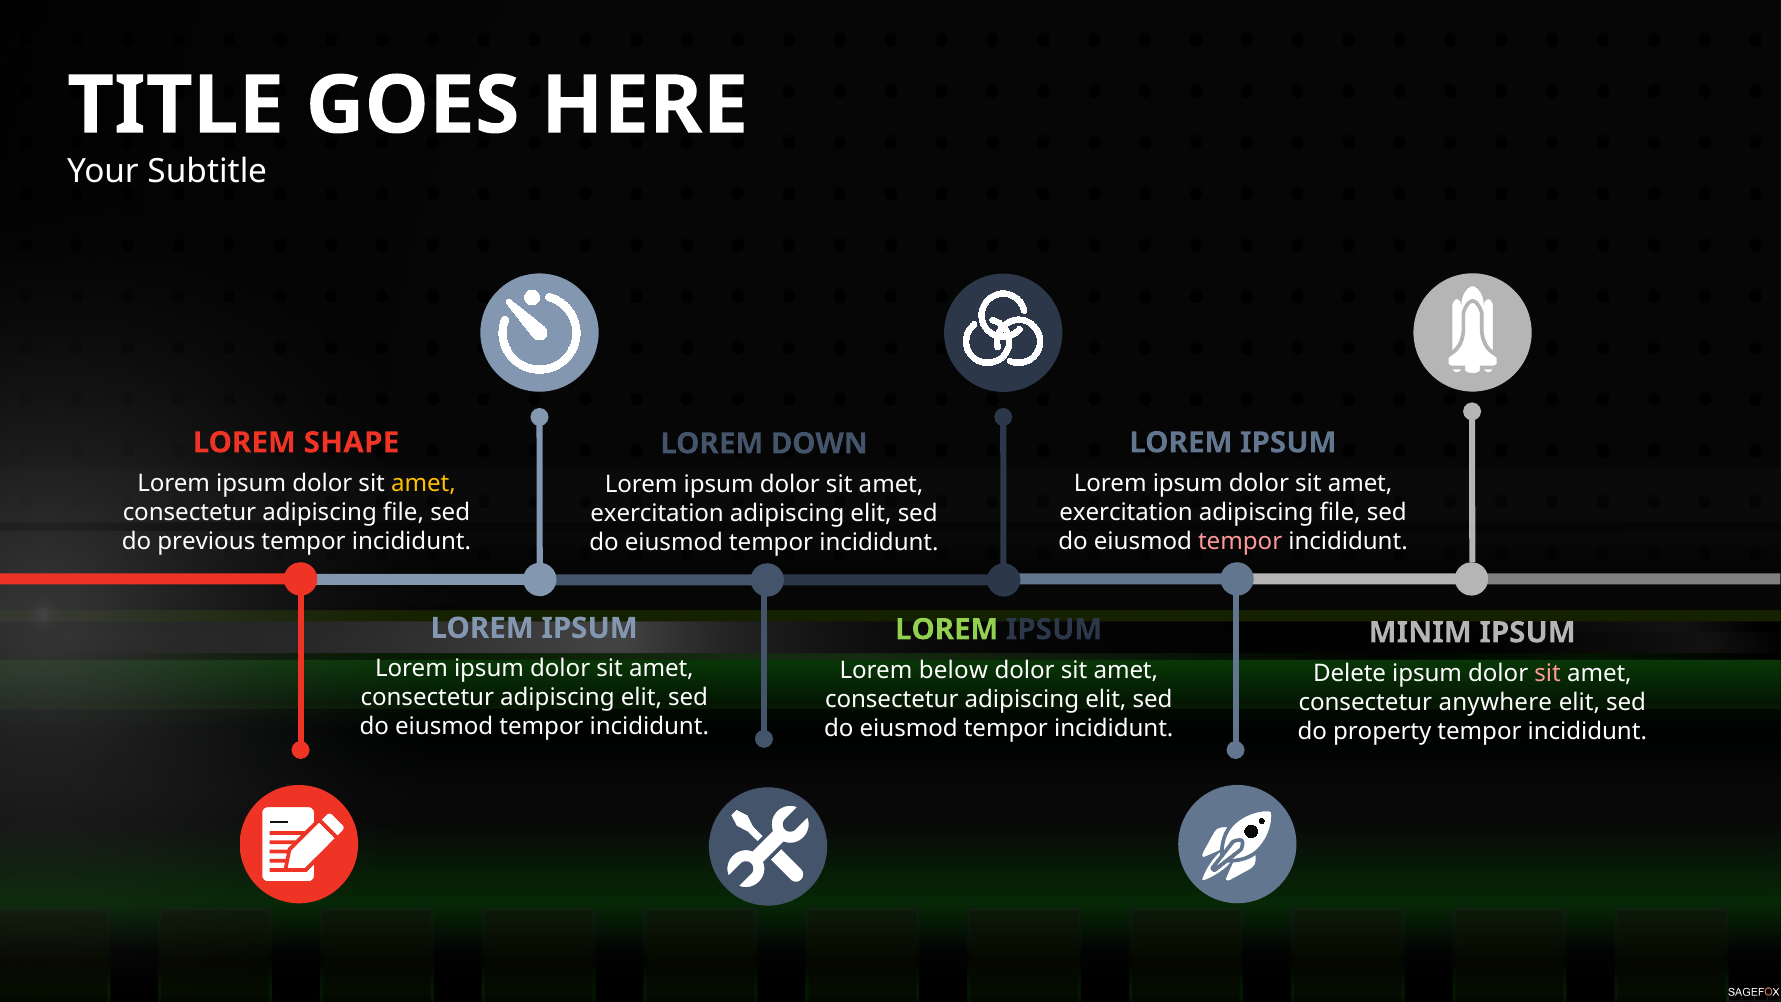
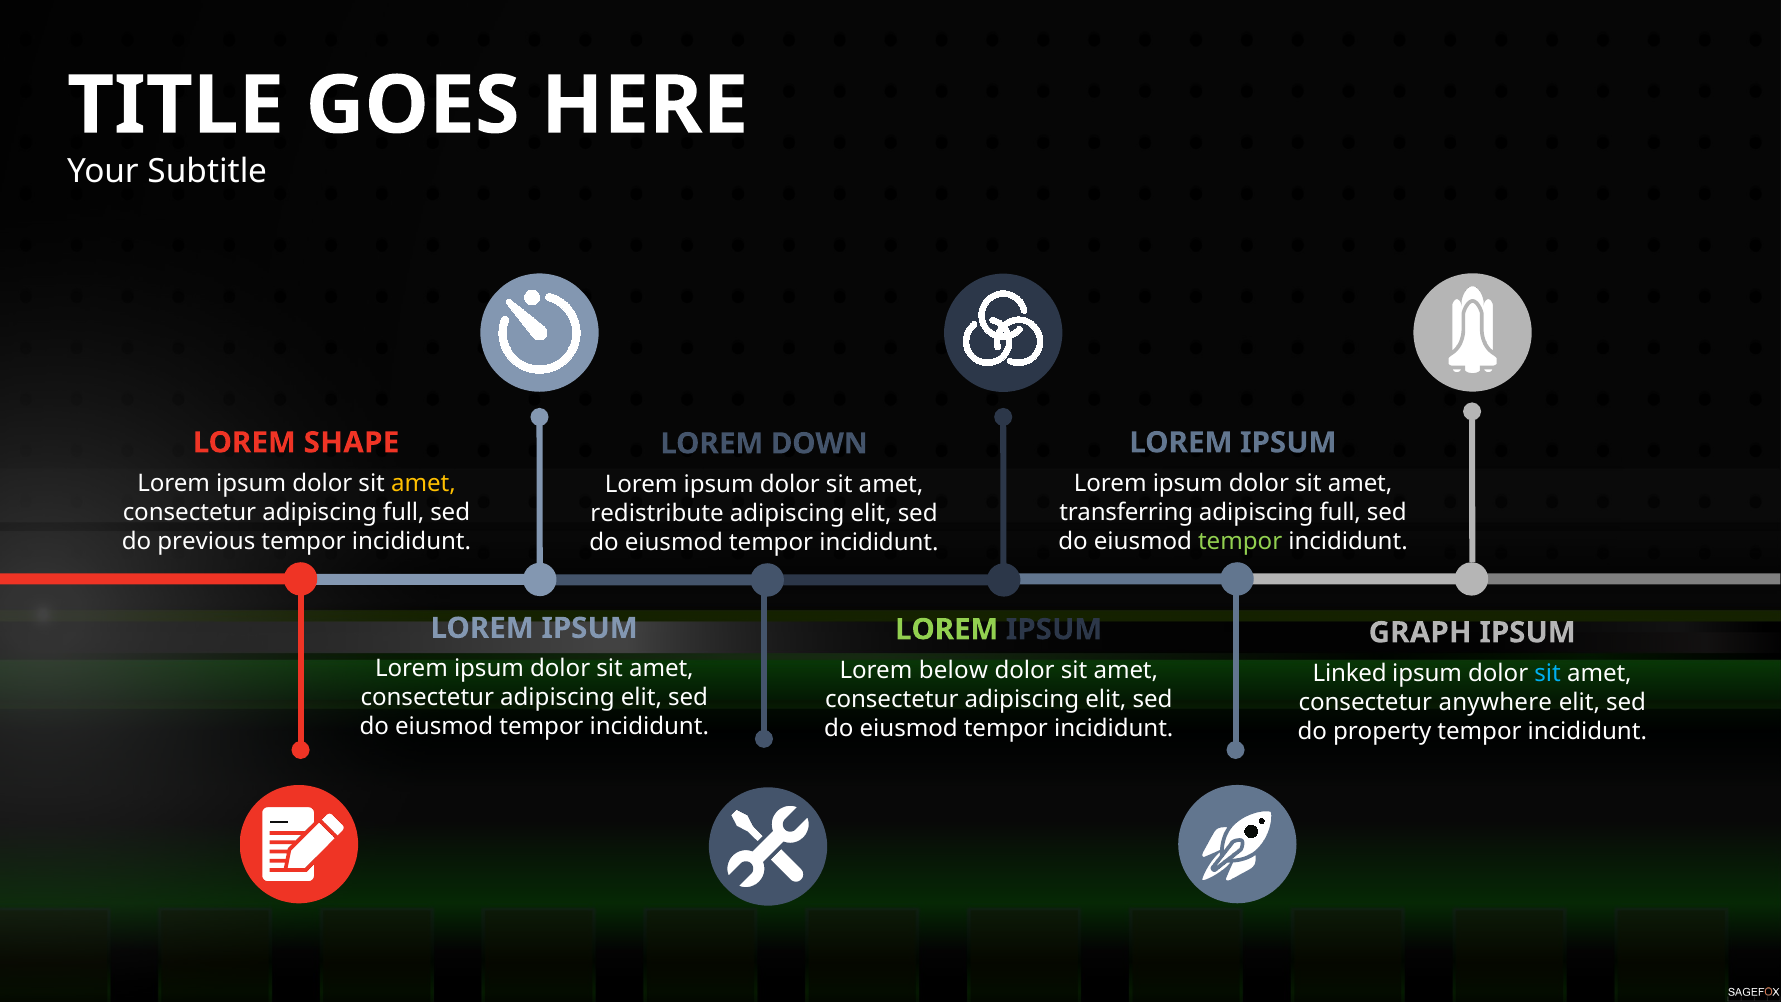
consectetur adipiscing file: file -> full
exercitation at (1126, 512): exercitation -> transferring
file at (1340, 512): file -> full
exercitation at (657, 513): exercitation -> redistribute
tempor at (1240, 541) colour: pink -> light green
MINIM: MINIM -> GRAPH
Delete: Delete -> Linked
sit at (1548, 673) colour: pink -> light blue
